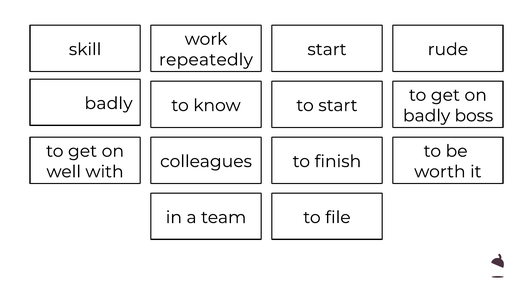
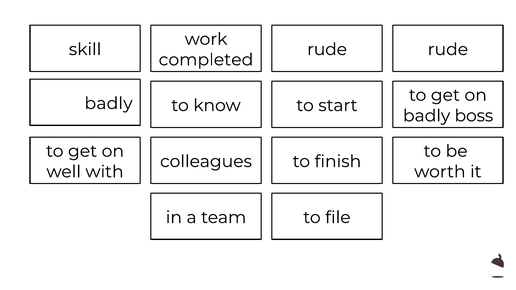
start at (327, 49): start -> rude
repeatedly: repeatedly -> completed
